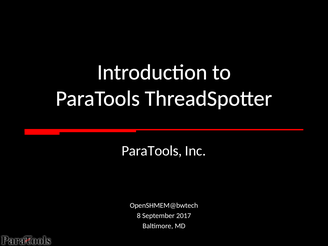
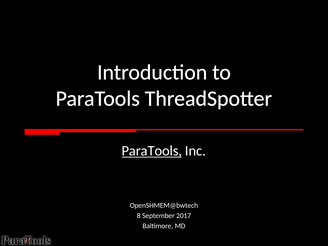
ParaTools at (152, 151) underline: none -> present
